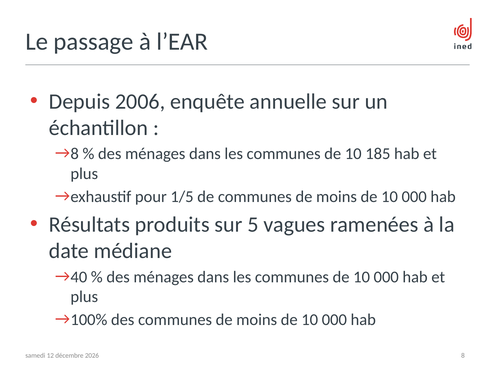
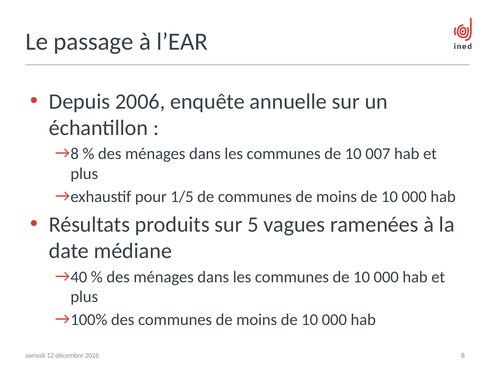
185: 185 -> 007
